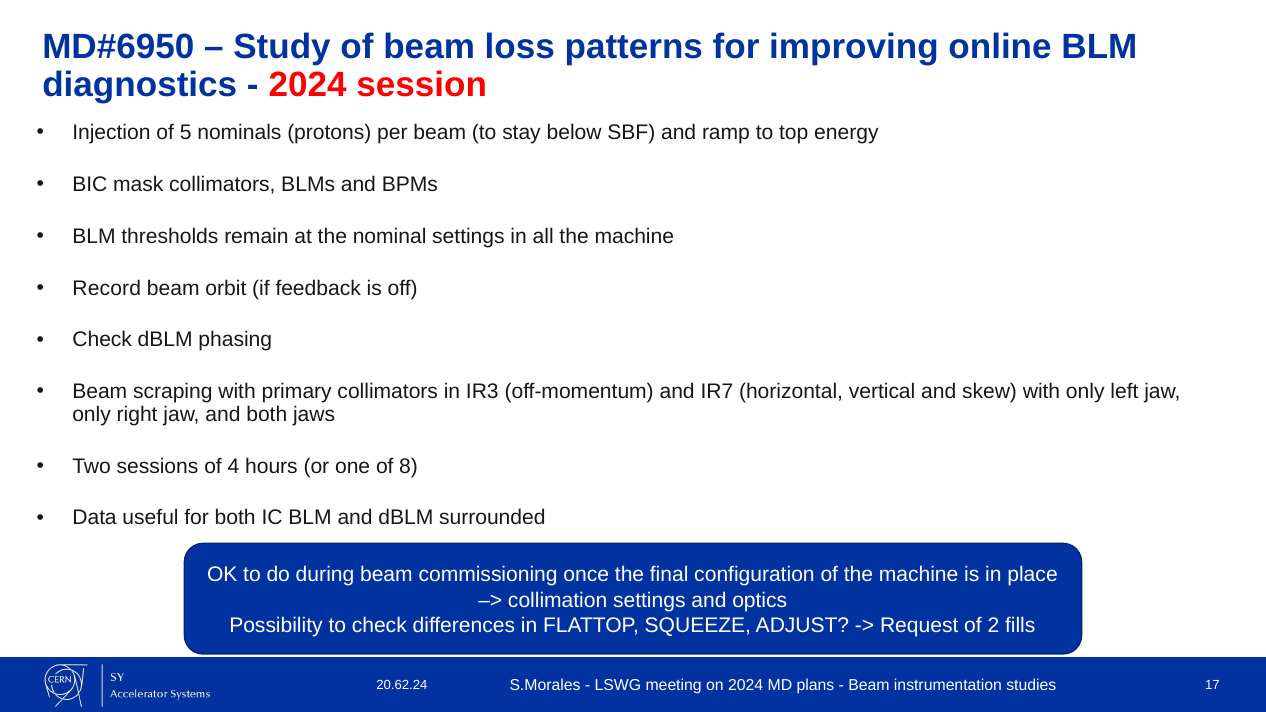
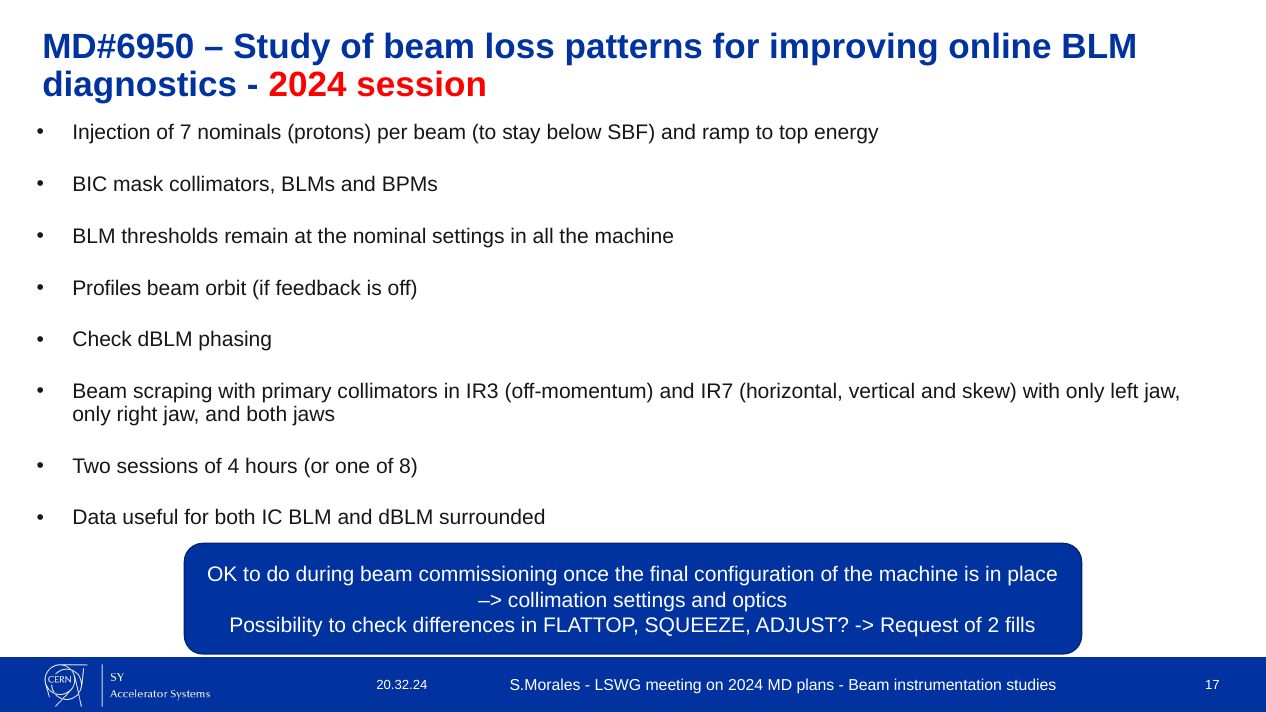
5: 5 -> 7
Record: Record -> Profiles
20.62.24: 20.62.24 -> 20.32.24
